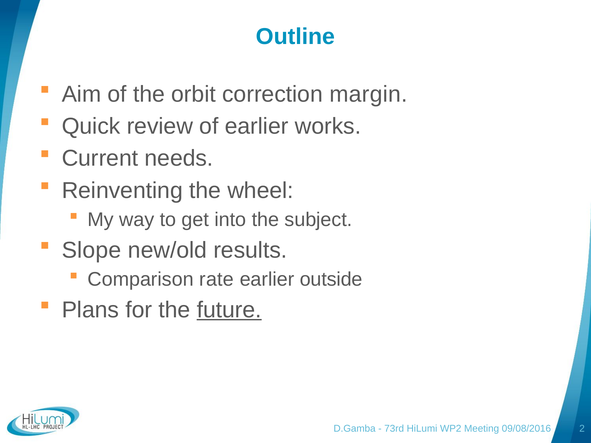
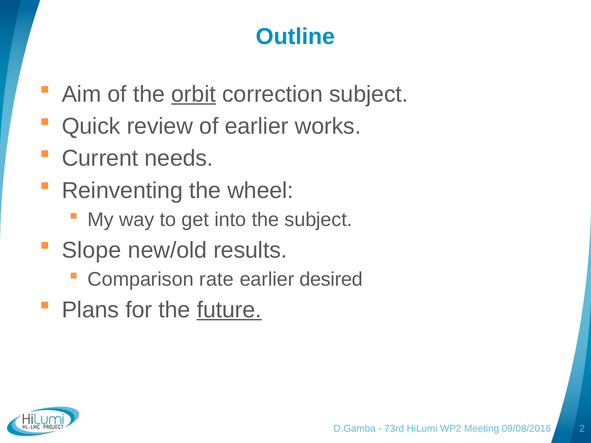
orbit underline: none -> present
correction margin: margin -> subject
outside: outside -> desired
